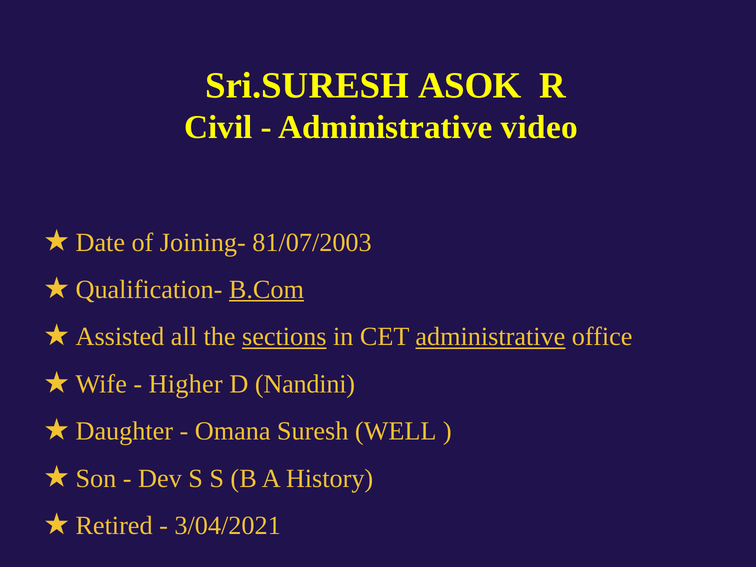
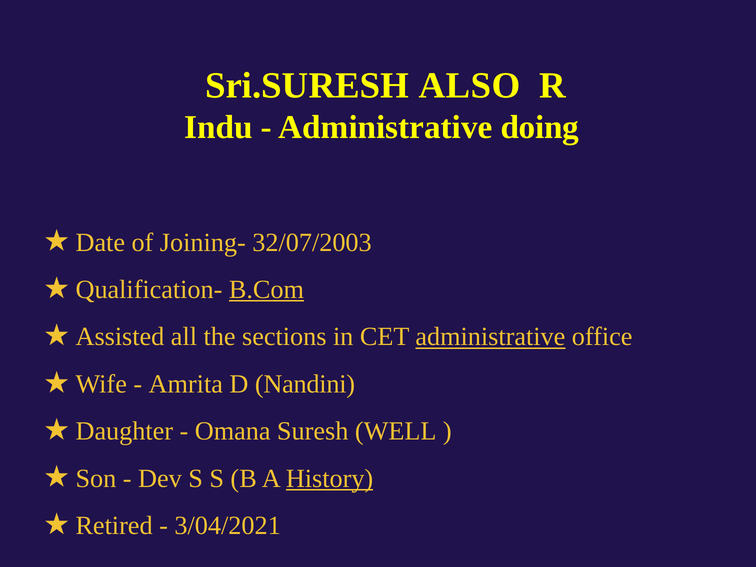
ASOK: ASOK -> ALSO
Civil: Civil -> Indu
video: video -> doing
81/07/2003: 81/07/2003 -> 32/07/2003
sections underline: present -> none
Higher: Higher -> Amrita
History underline: none -> present
